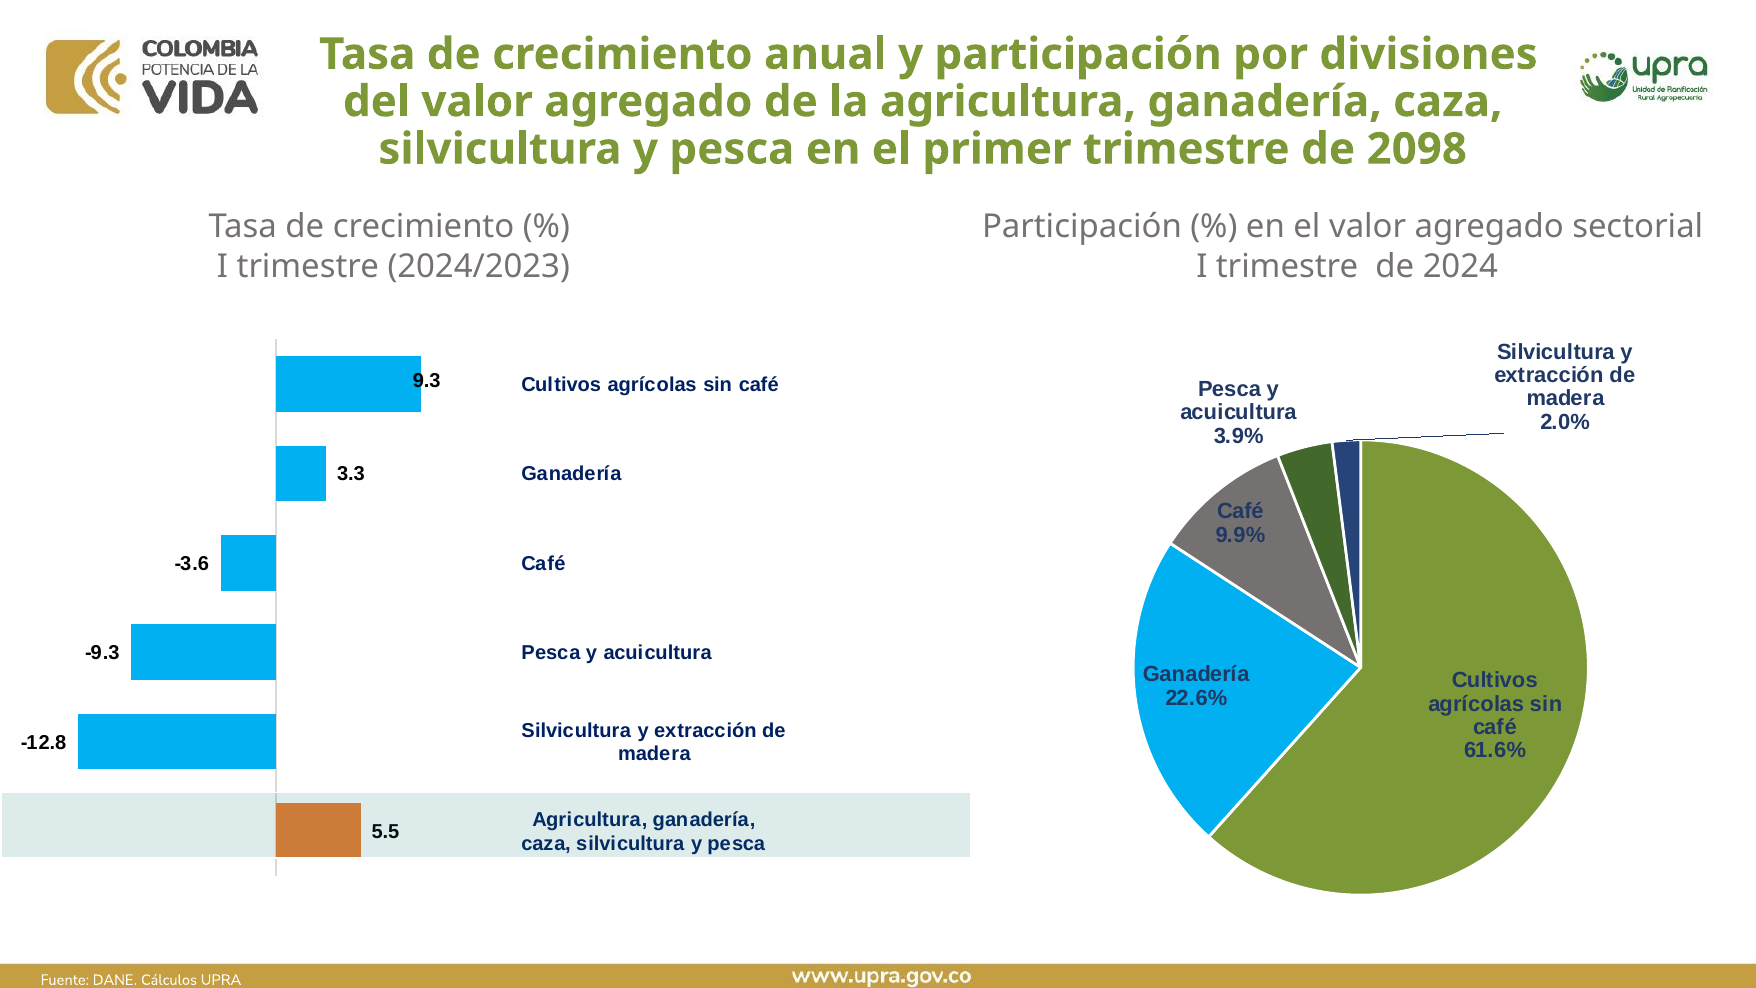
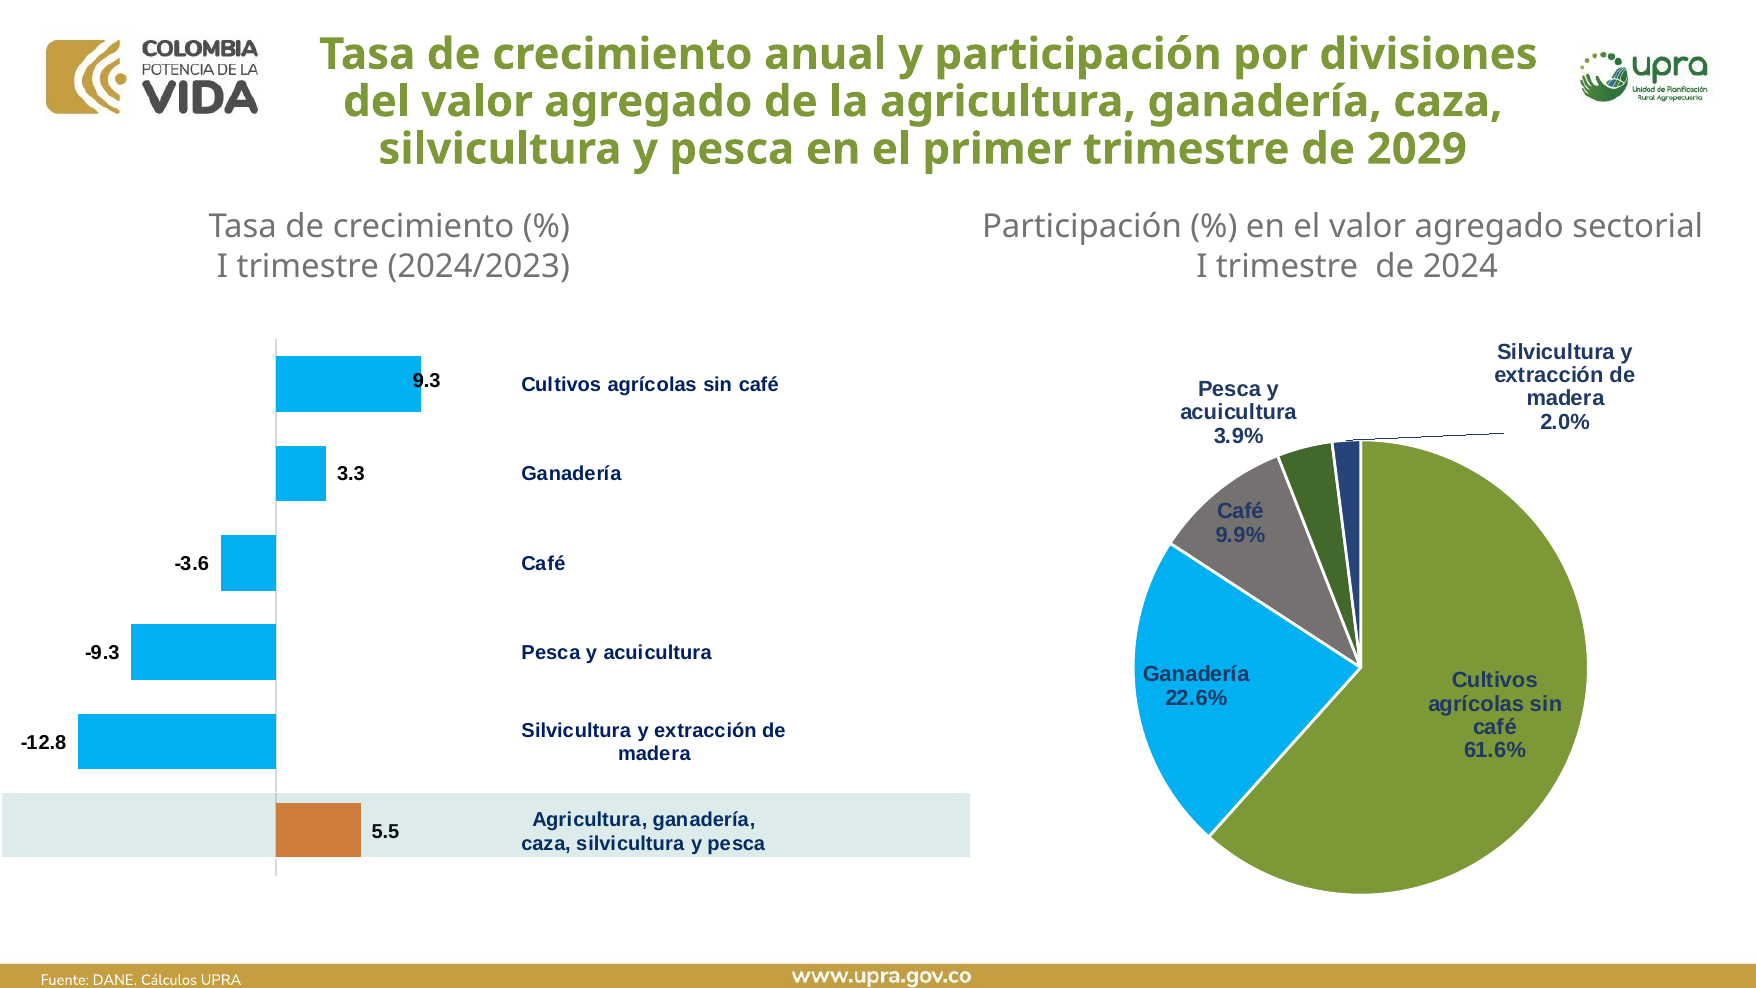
2098: 2098 -> 2029
